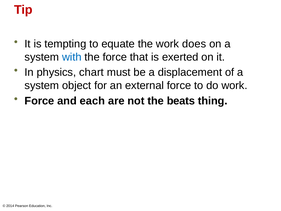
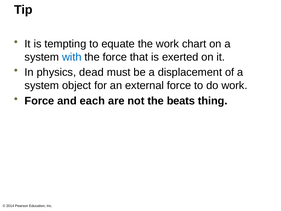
Tip colour: red -> black
does: does -> chart
chart: chart -> dead
